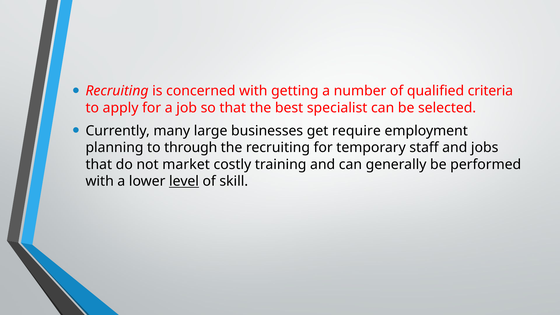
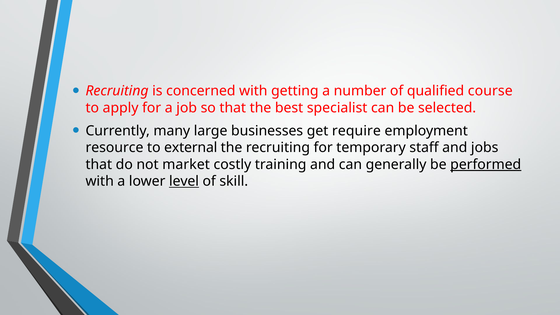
criteria: criteria -> course
planning: planning -> resource
through: through -> external
performed underline: none -> present
